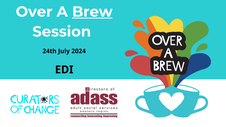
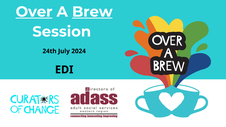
Over underline: none -> present
